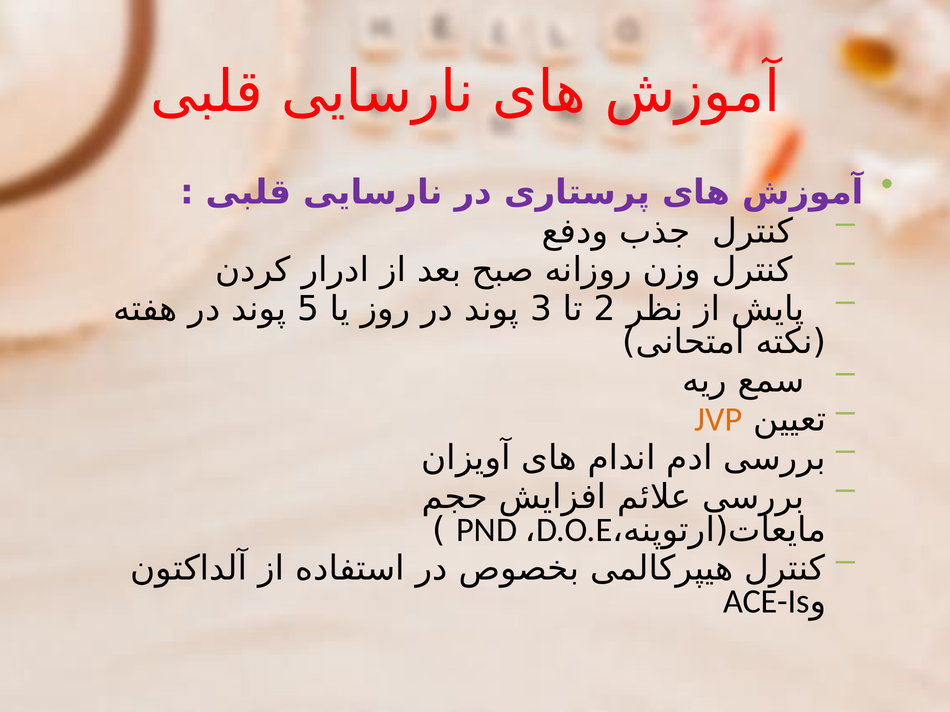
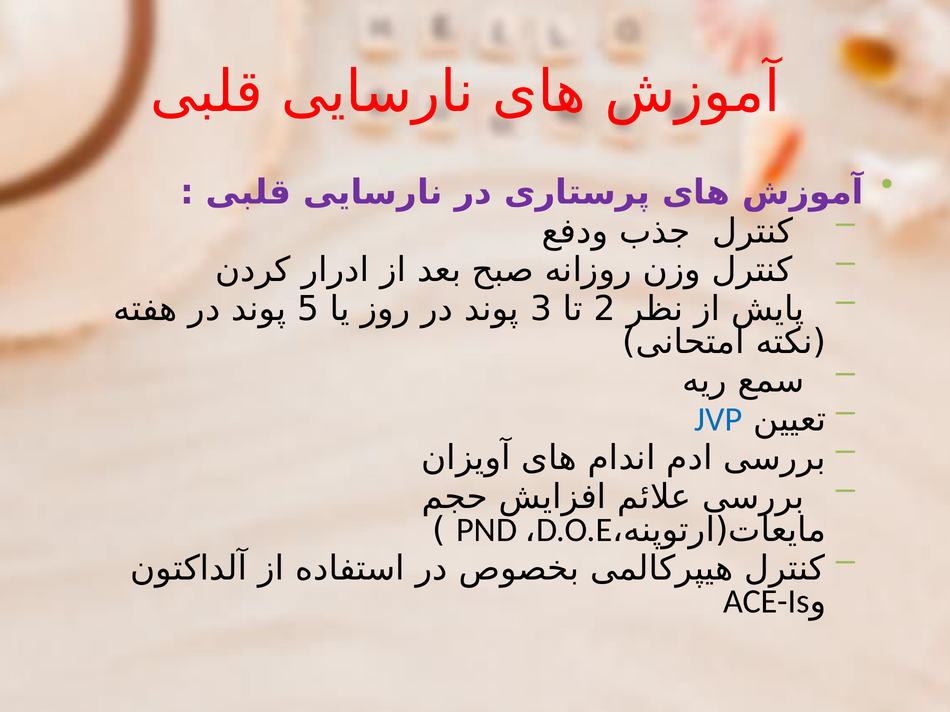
JVP colour: orange -> blue
